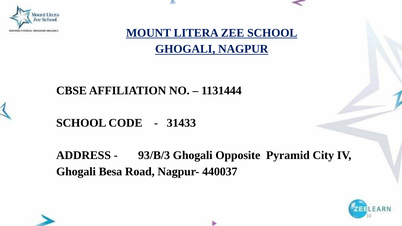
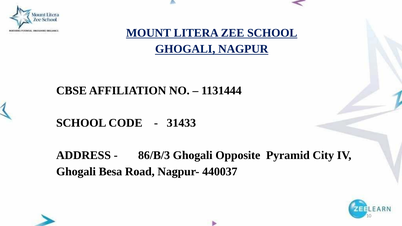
93/B/3: 93/B/3 -> 86/B/3
